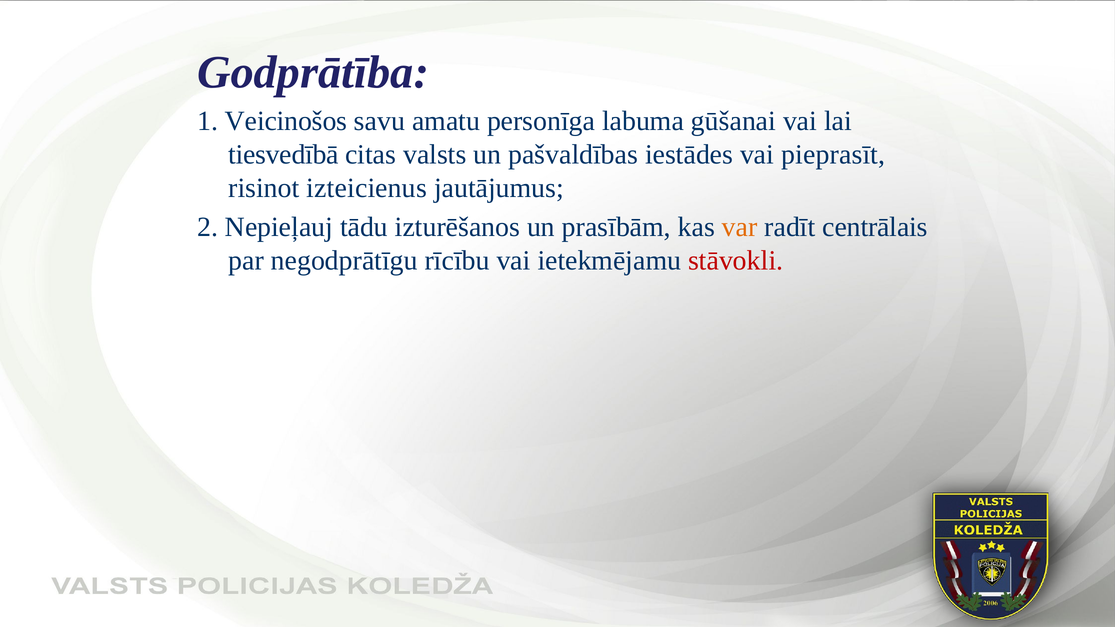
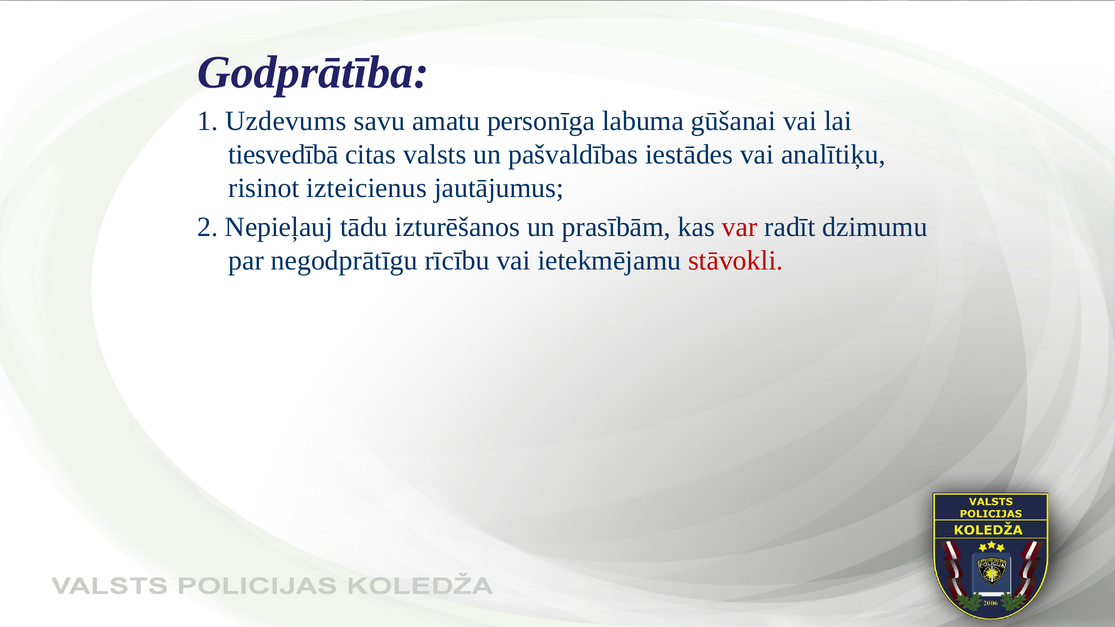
Veicinošos: Veicinošos -> Uzdevums
pieprasīt: pieprasīt -> analītiķu
var colour: orange -> red
centrālais: centrālais -> dzimumu
